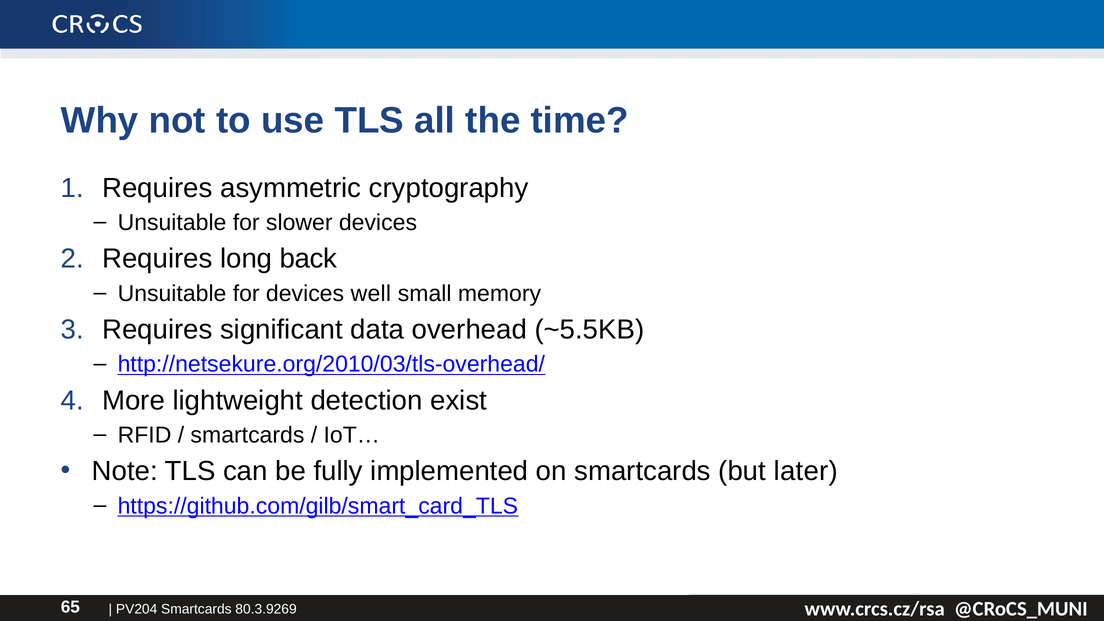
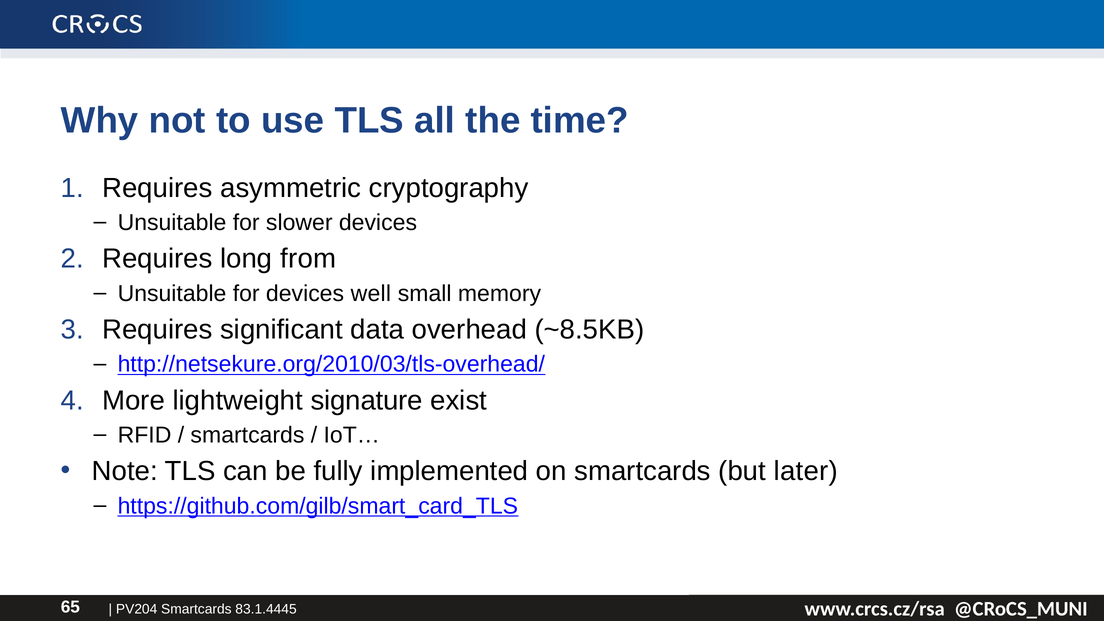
back: back -> from
~5.5KB: ~5.5KB -> ~8.5KB
detection: detection -> signature
80.3.9269: 80.3.9269 -> 83.1.4445
